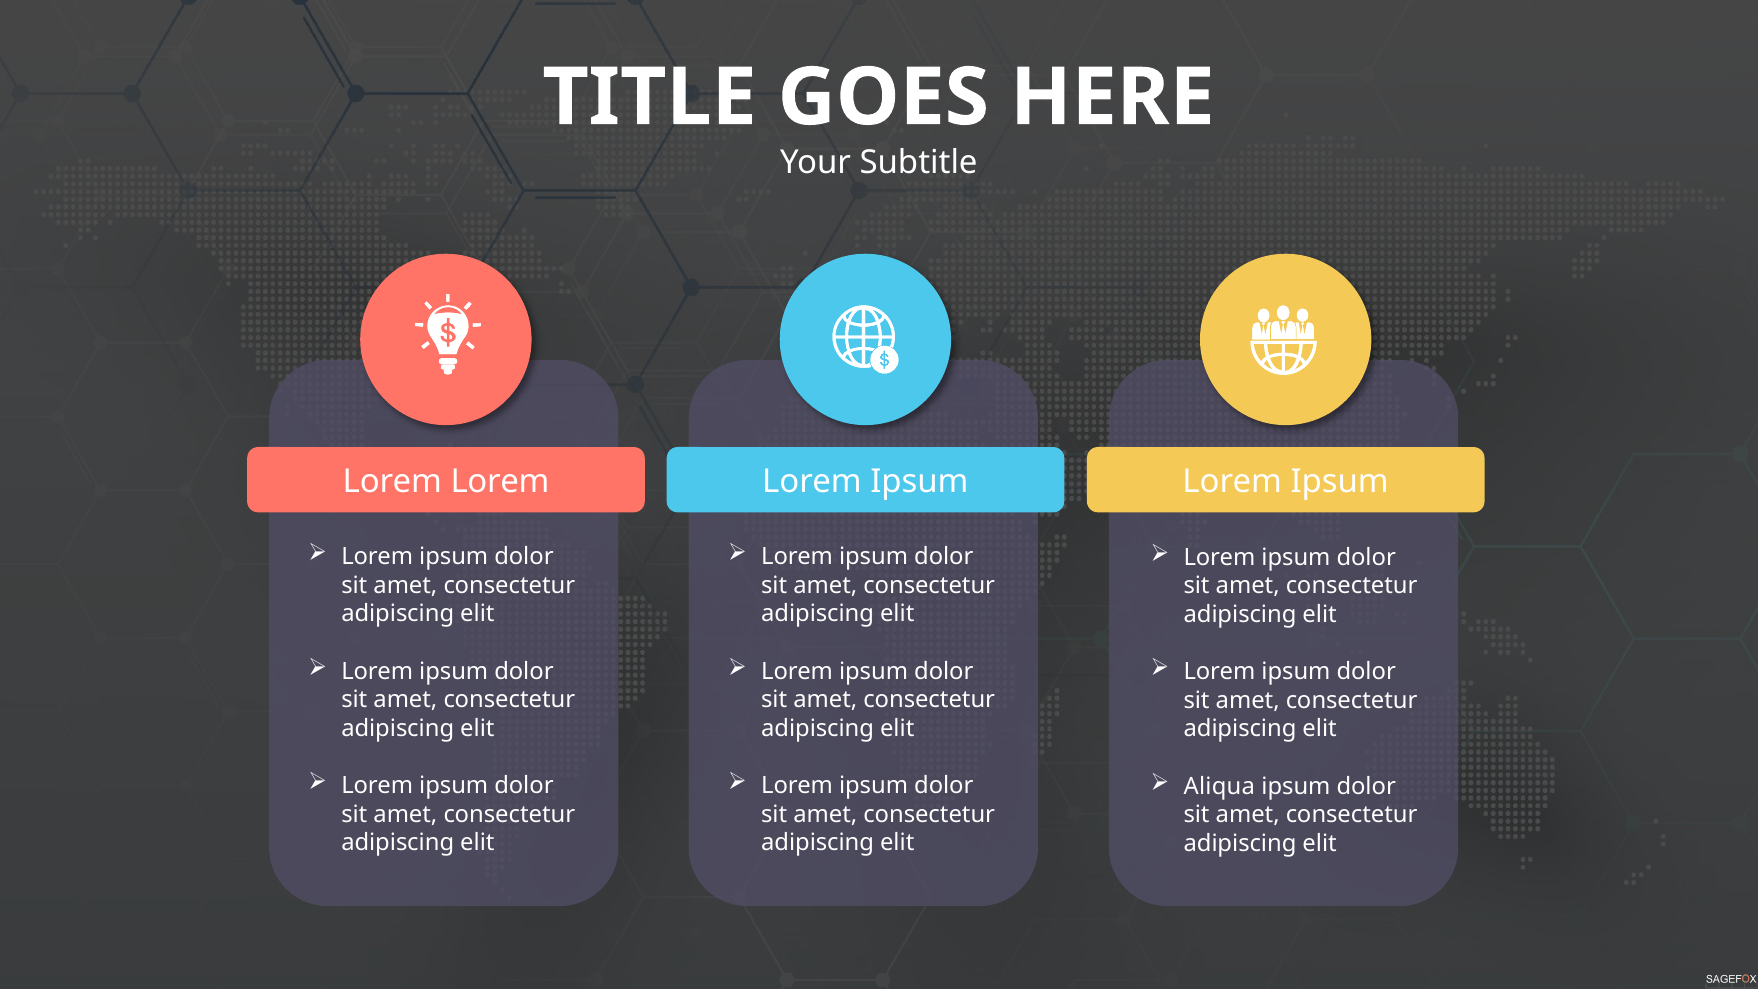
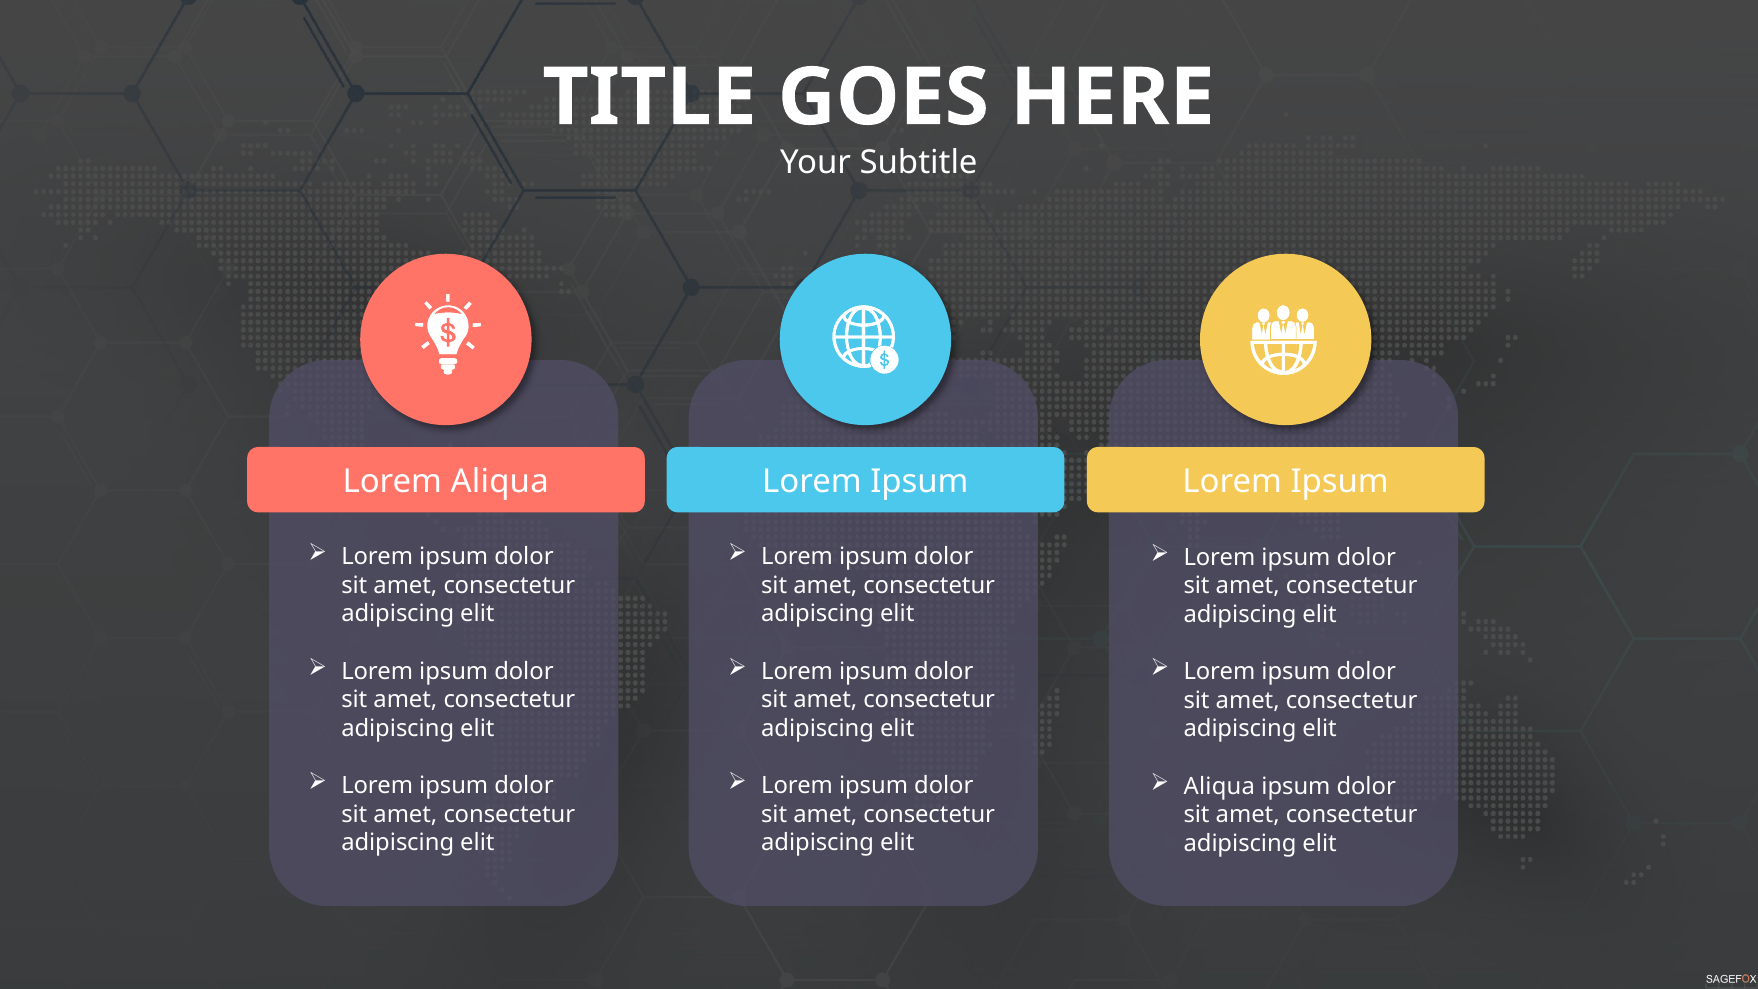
Lorem at (500, 482): Lorem -> Aliqua
